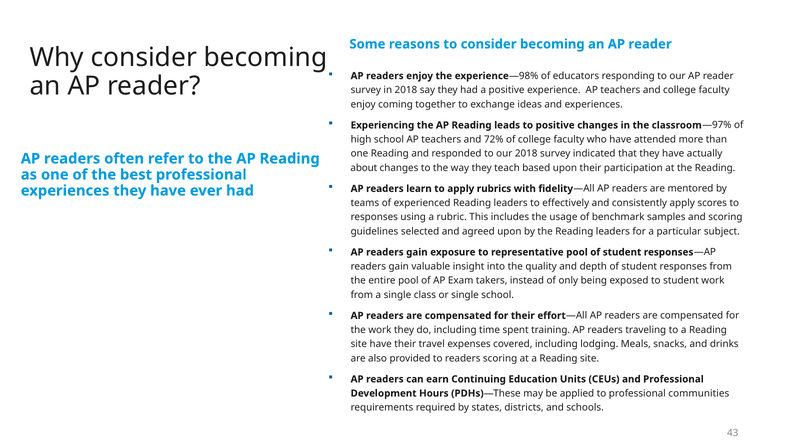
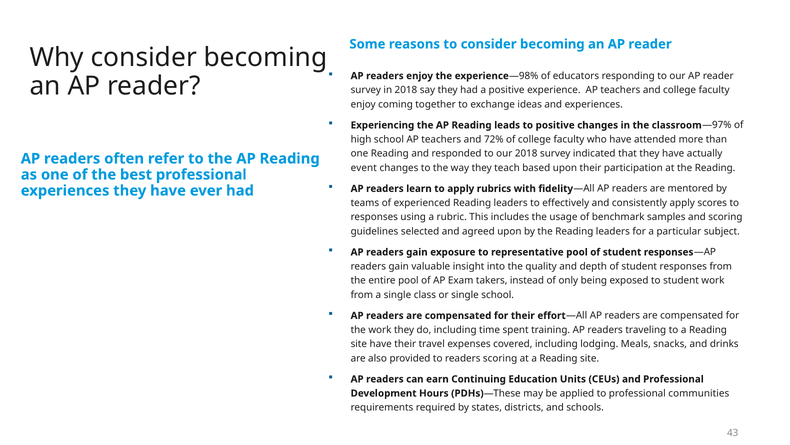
about: about -> event
